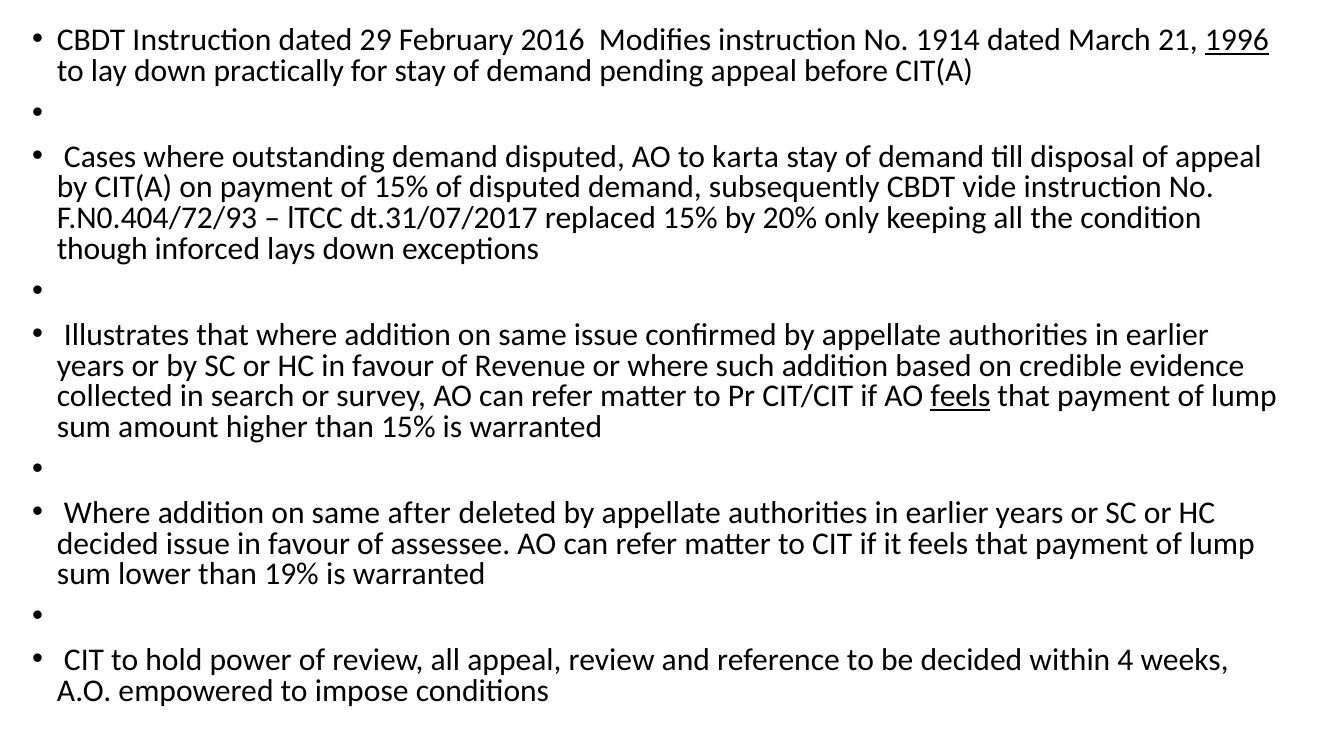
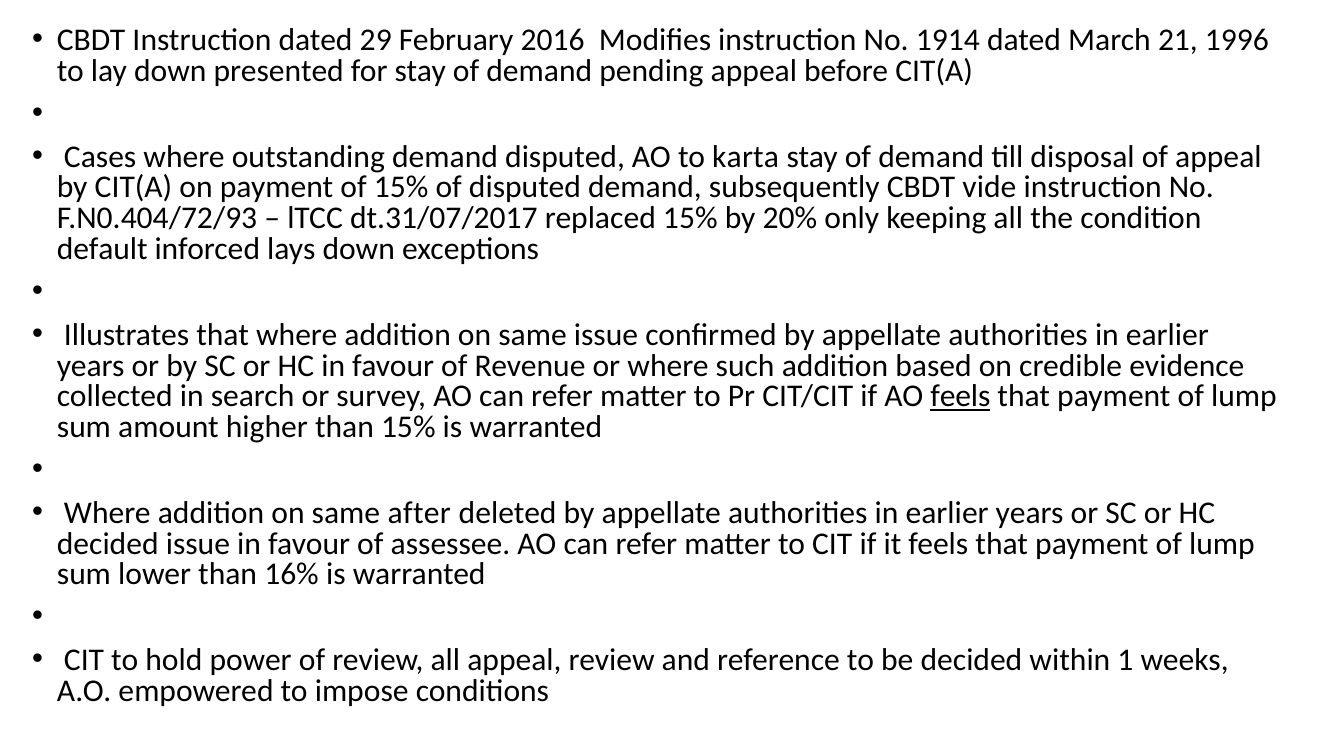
1996 underline: present -> none
practically: practically -> presented
though: though -> default
19%: 19% -> 16%
4: 4 -> 1
